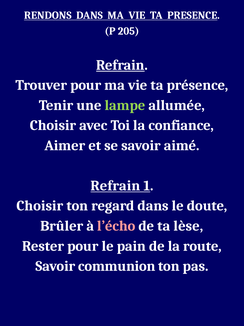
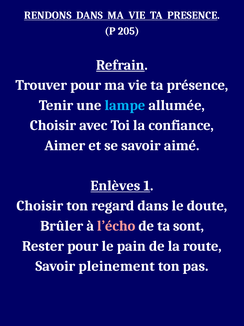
lampe colour: light green -> light blue
Refrain at (115, 185): Refrain -> Enlèves
lèse: lèse -> sont
communion: communion -> pleinement
